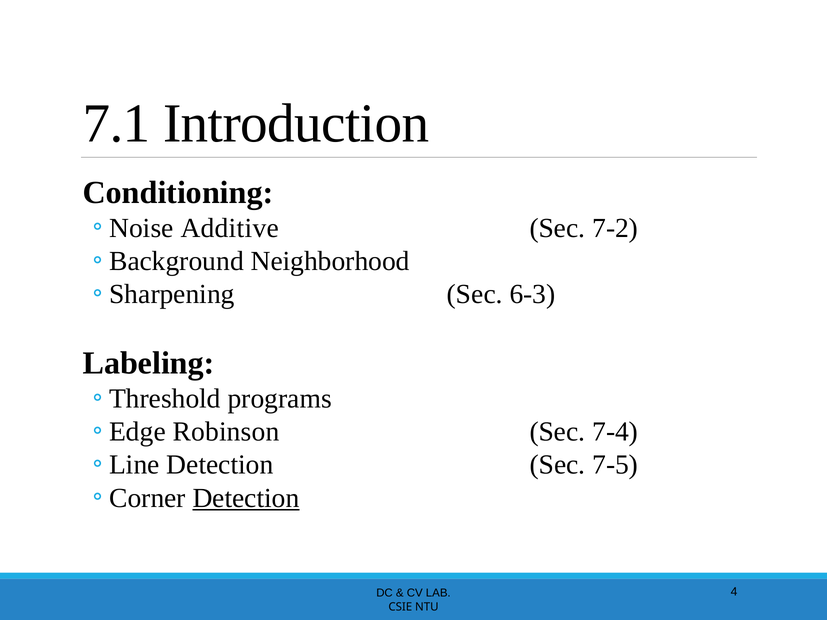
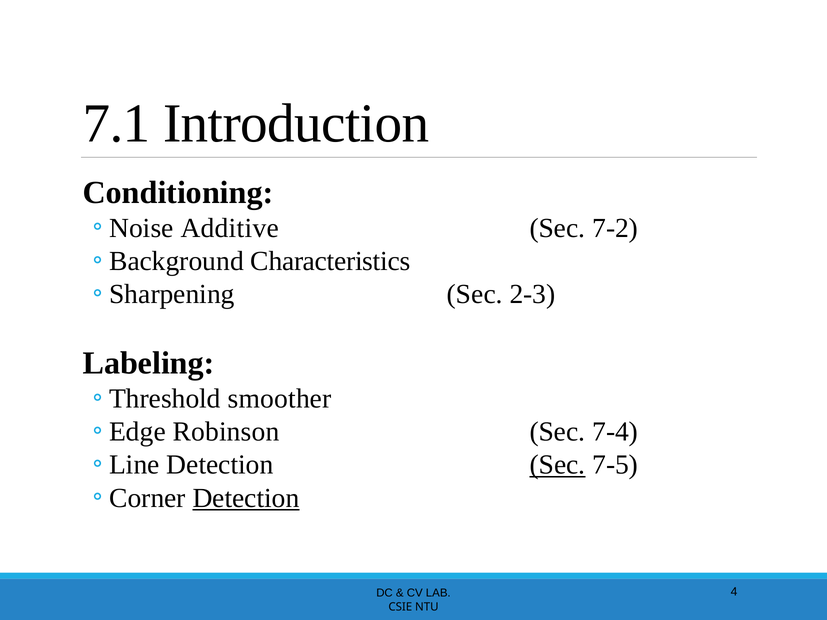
Neighborhood: Neighborhood -> Characteristics
6-3: 6-3 -> 2-3
programs: programs -> smoother
Sec at (557, 465) underline: none -> present
